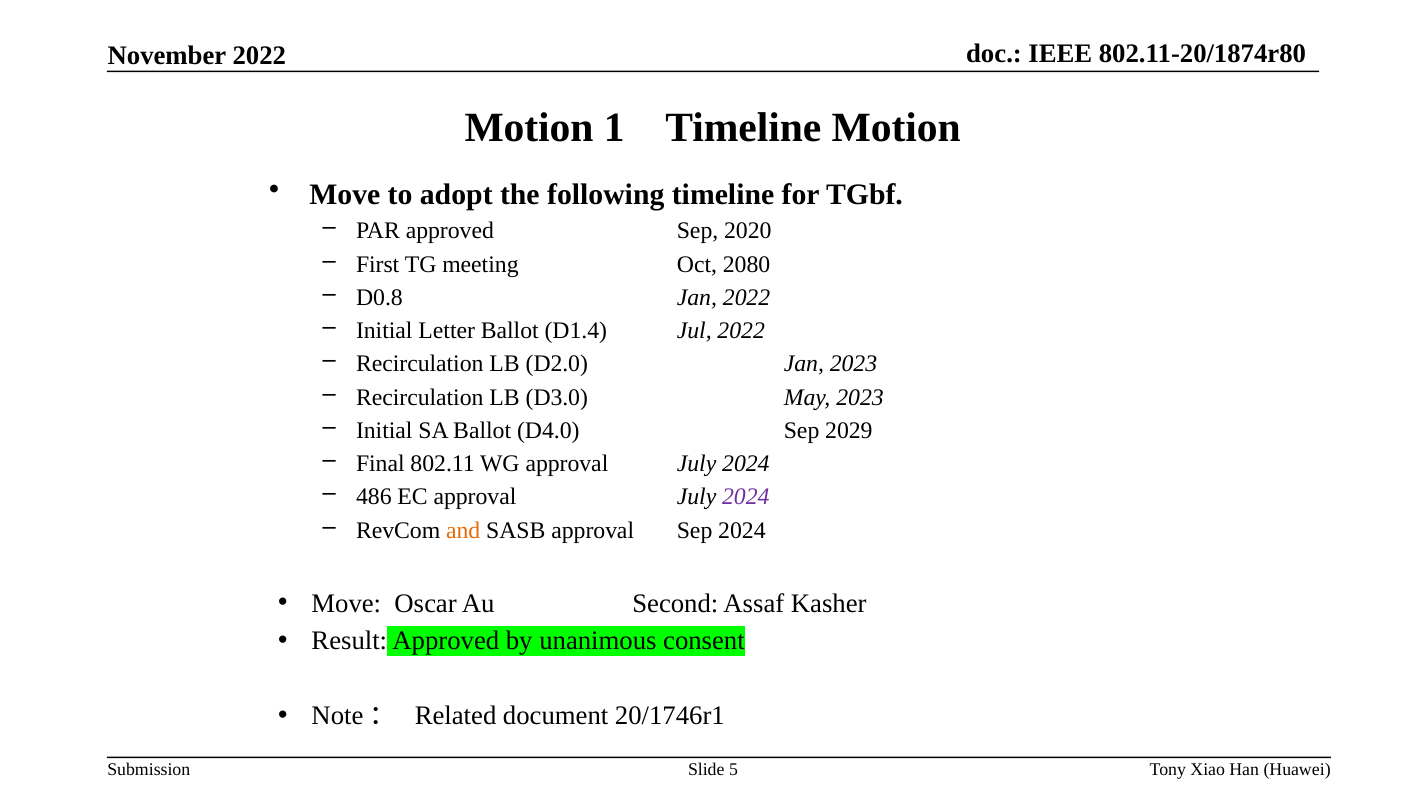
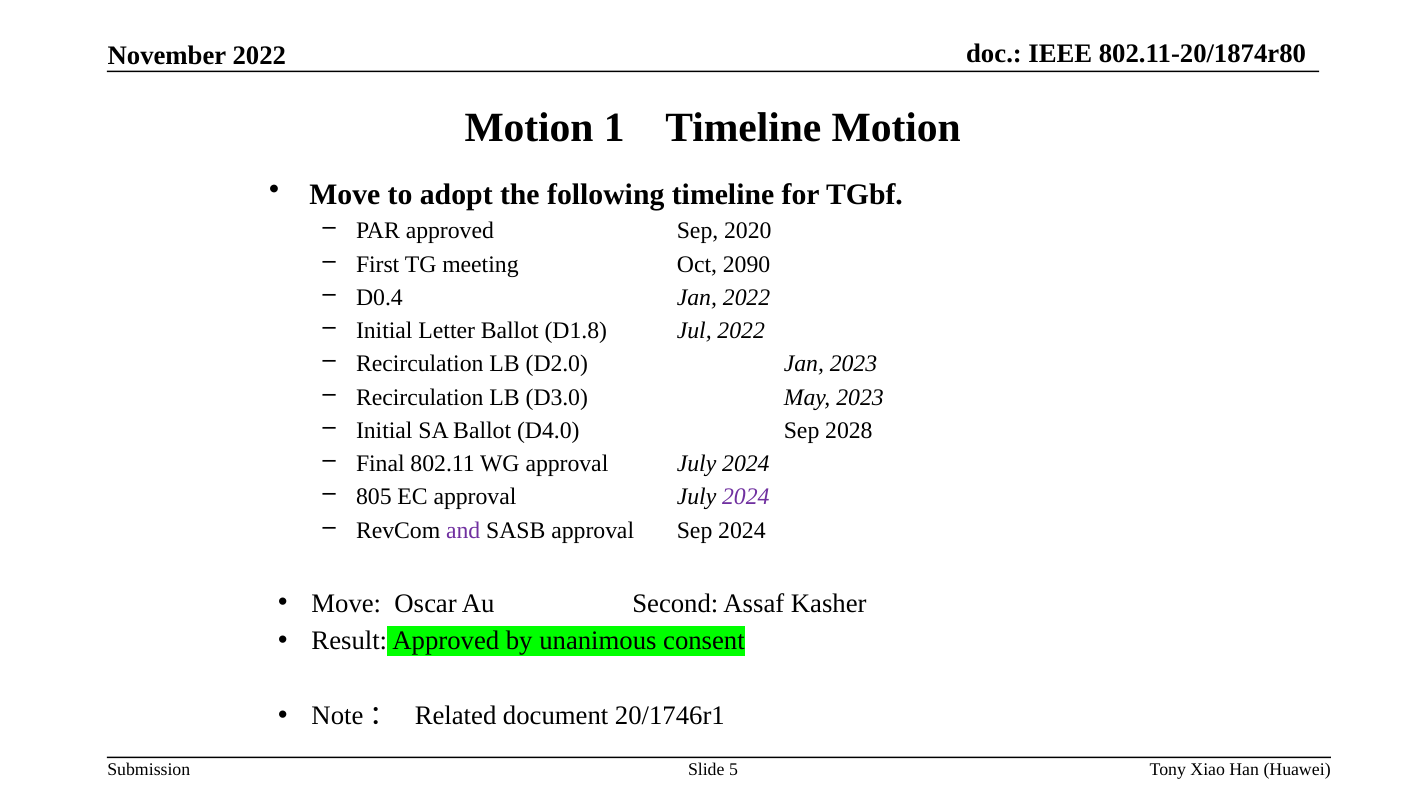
2080: 2080 -> 2090
D0.8: D0.8 -> D0.4
D1.4: D1.4 -> D1.8
2029: 2029 -> 2028
486: 486 -> 805
and colour: orange -> purple
